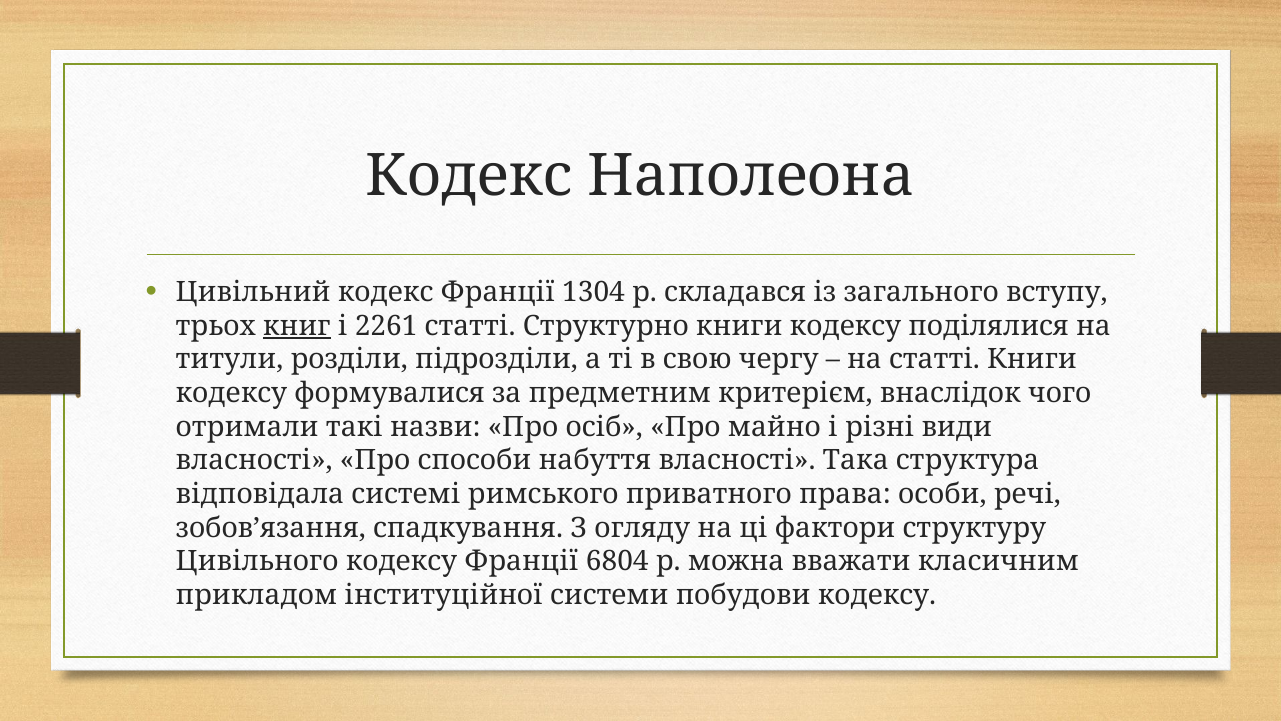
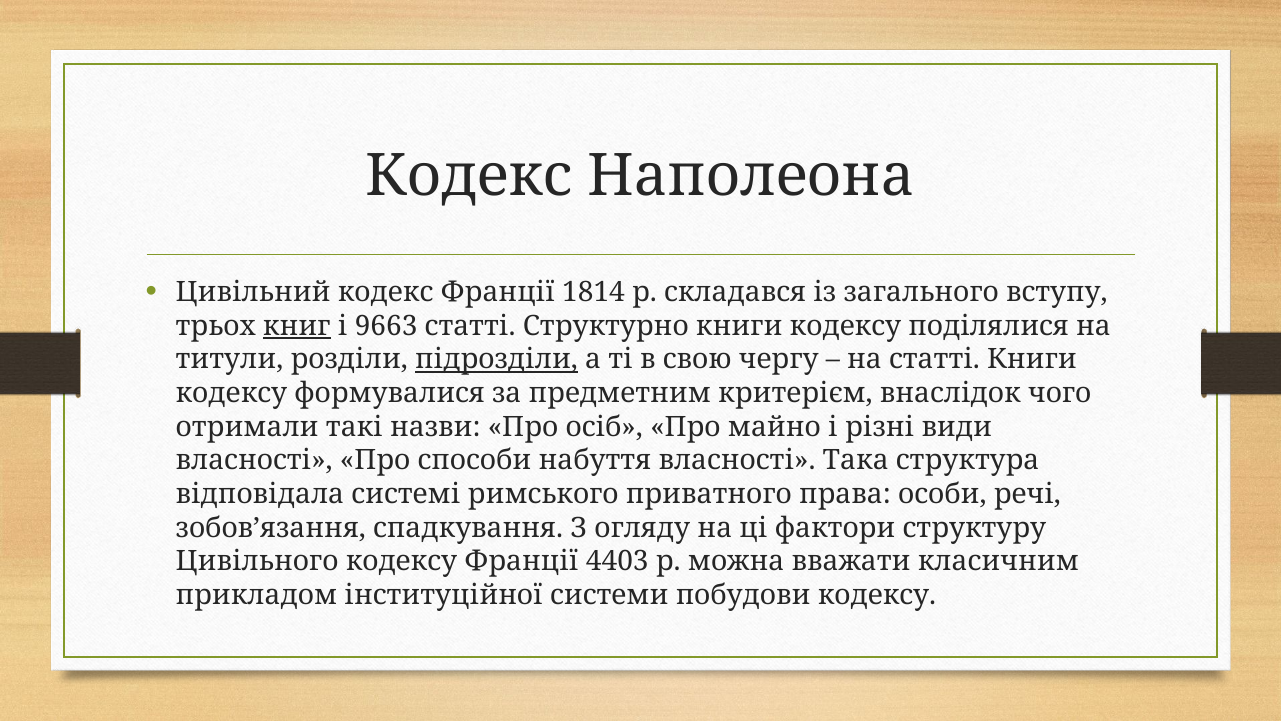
1304: 1304 -> 1814
2261: 2261 -> 9663
підрозділи underline: none -> present
6804: 6804 -> 4403
